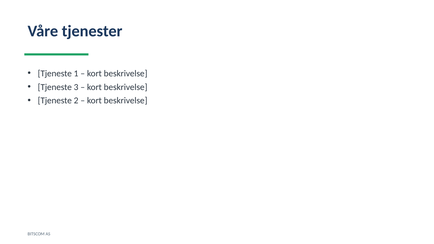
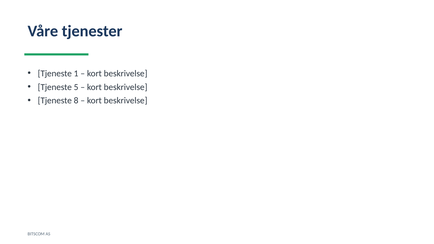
3: 3 -> 5
2: 2 -> 8
